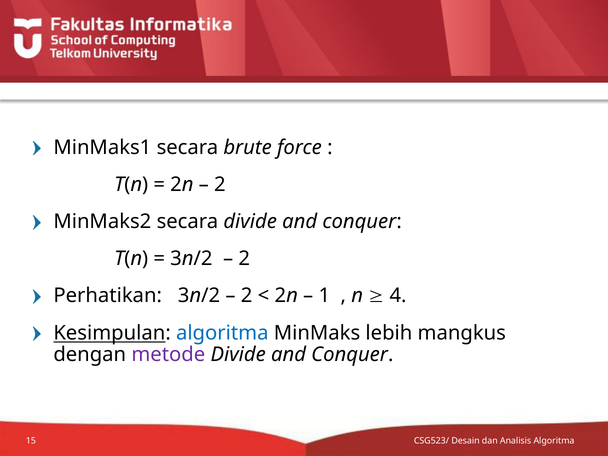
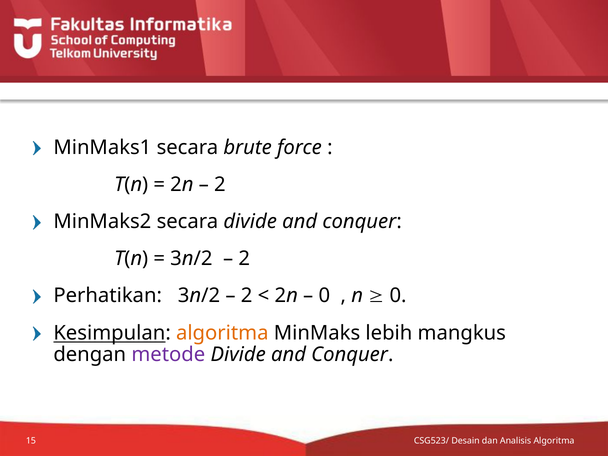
1 at (324, 296): 1 -> 0
4 at (398, 296): 4 -> 0
algoritma at (222, 333) colour: blue -> orange
